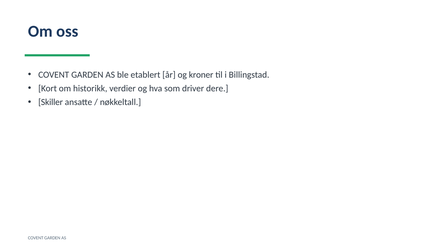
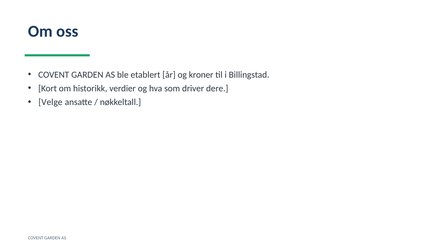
Skiller: Skiller -> Velge
